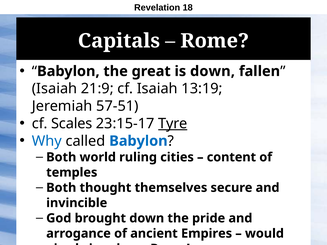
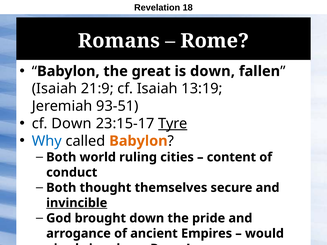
Capitals: Capitals -> Romans
57-51: 57-51 -> 93-51
cf Scales: Scales -> Down
Babylon at (138, 141) colour: blue -> orange
temples: temples -> conduct
invincible underline: none -> present
